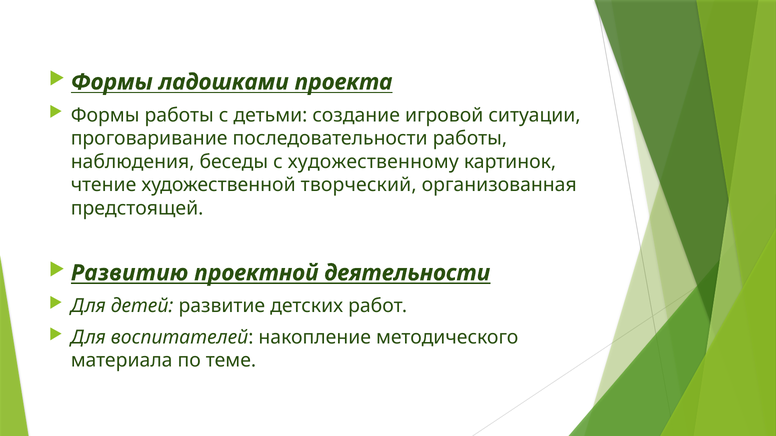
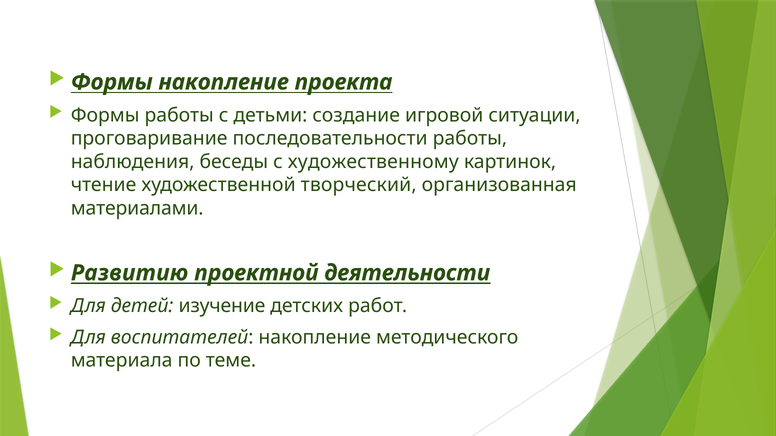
Формы ладошками: ладошками -> накопление
предстоящей: предстоящей -> материалами
развитие: развитие -> изучение
